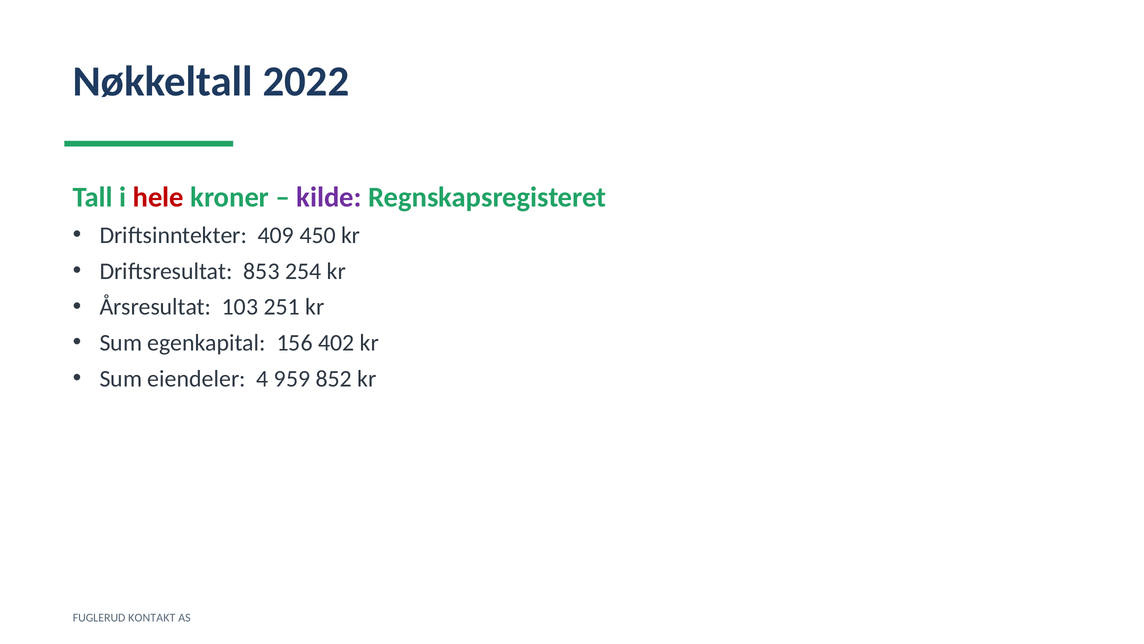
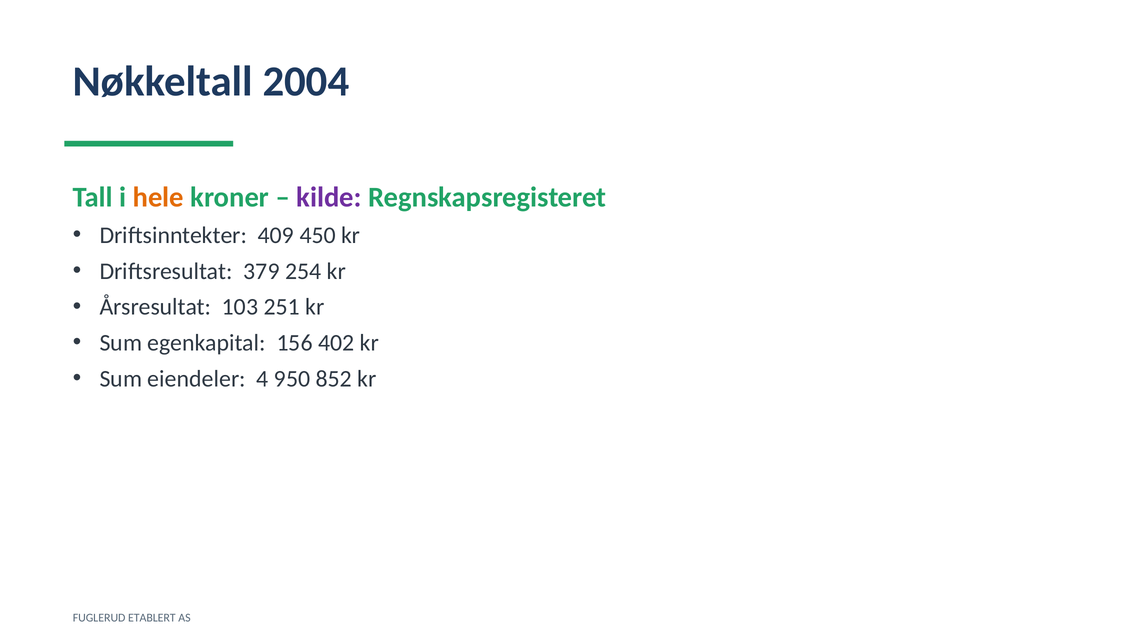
2022: 2022 -> 2004
hele colour: red -> orange
853: 853 -> 379
959: 959 -> 950
KONTAKT: KONTAKT -> ETABLERT
